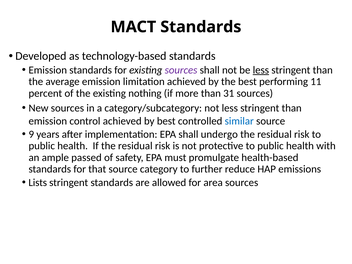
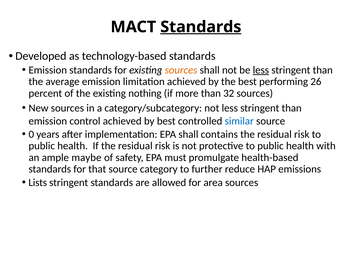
Standards at (201, 27) underline: none -> present
sources at (181, 70) colour: purple -> orange
11: 11 -> 26
31: 31 -> 32
9: 9 -> 0
undergo: undergo -> contains
passed: passed -> maybe
